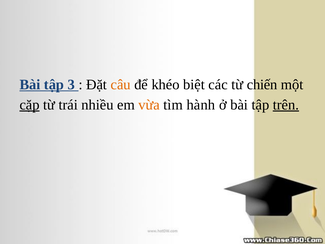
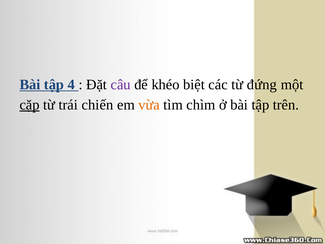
3: 3 -> 4
câu colour: orange -> purple
chiến: chiến -> đứng
nhiều: nhiều -> chiến
hành: hành -> chìm
trên underline: present -> none
